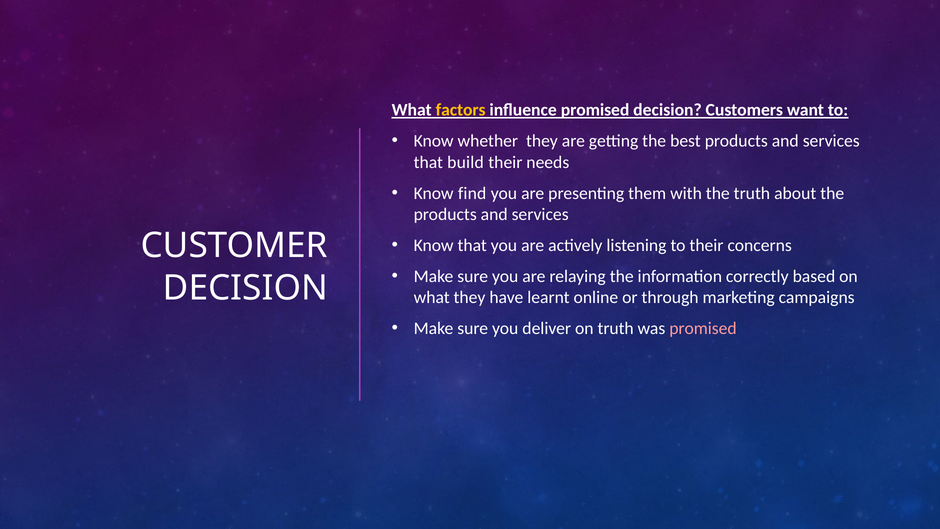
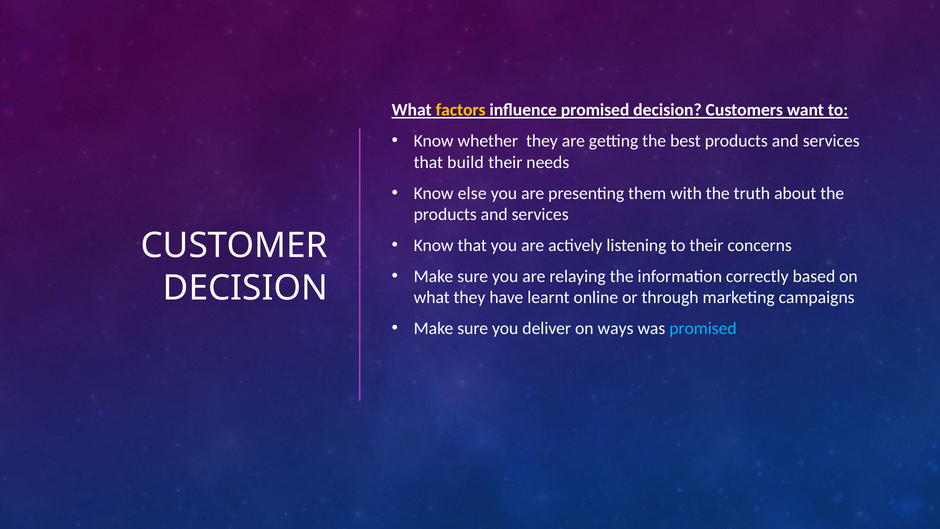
find: find -> else
on truth: truth -> ways
promised at (703, 328) colour: pink -> light blue
